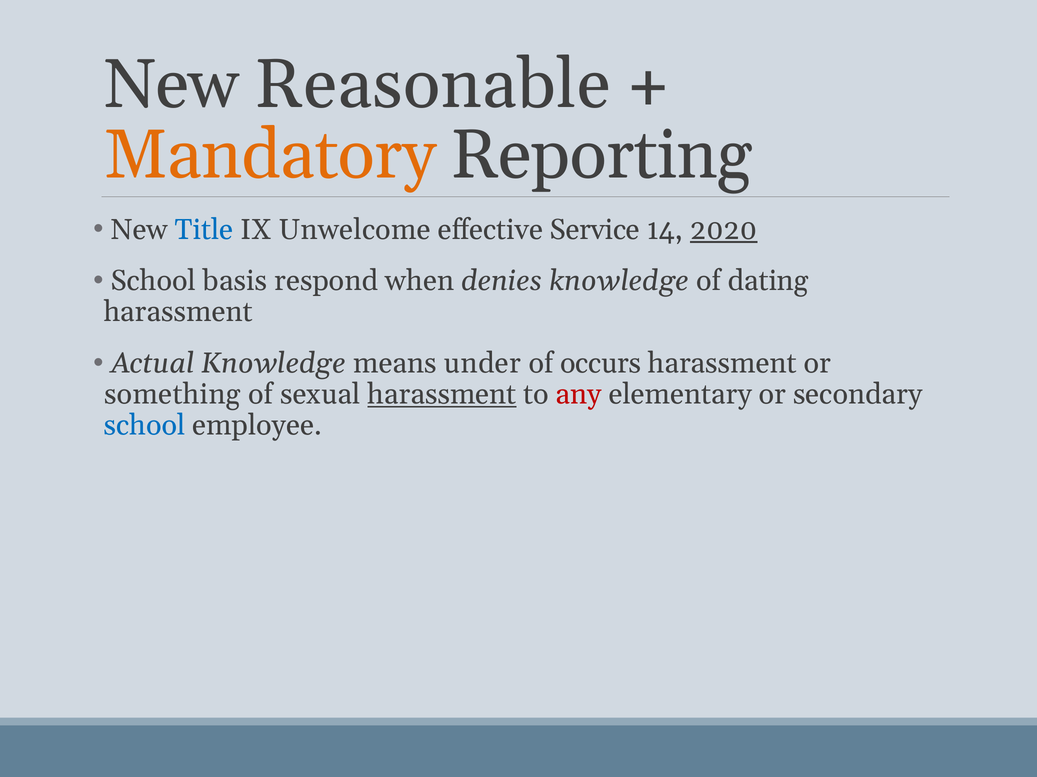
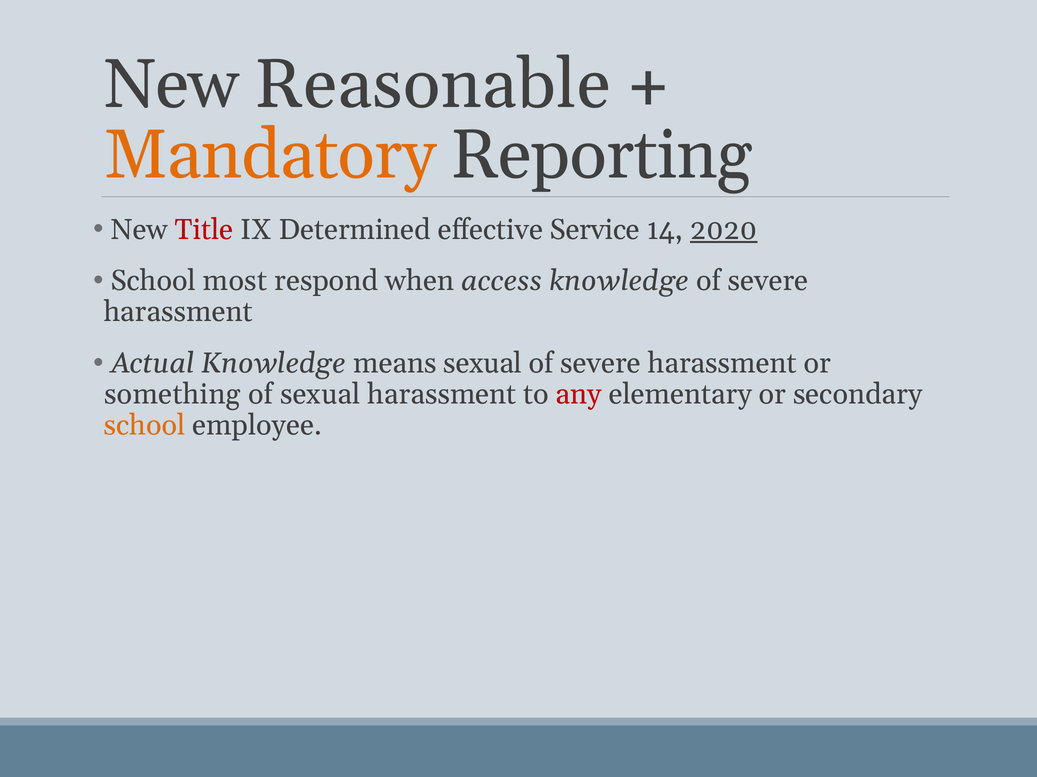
Title colour: blue -> red
Unwelcome: Unwelcome -> Determined
basis: basis -> most
denies: denies -> access
knowledge of dating: dating -> severe
means under: under -> sexual
occurs at (601, 364): occurs -> severe
harassment at (442, 395) underline: present -> none
school at (145, 426) colour: blue -> orange
